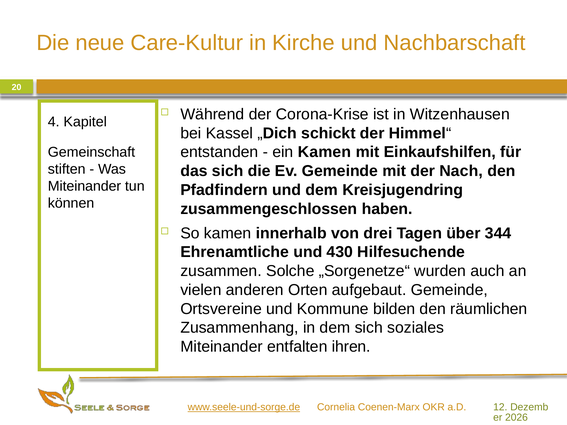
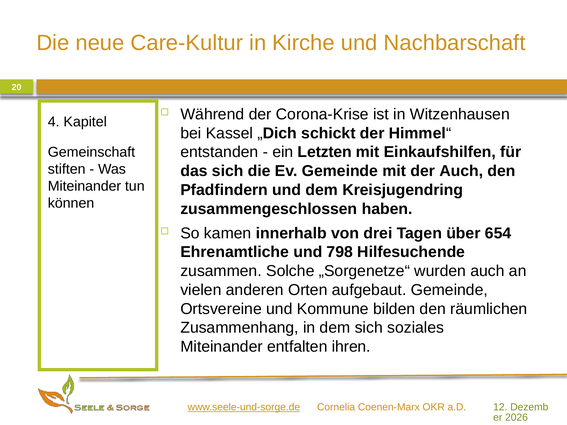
ein Kamen: Kamen -> Letzten
der Nach: Nach -> Auch
344: 344 -> 654
430: 430 -> 798
